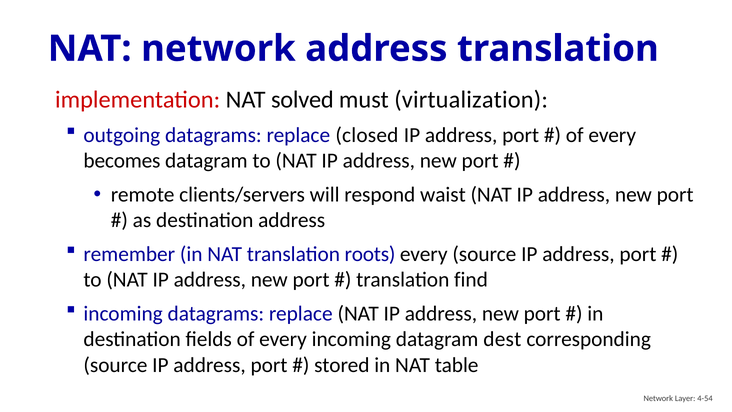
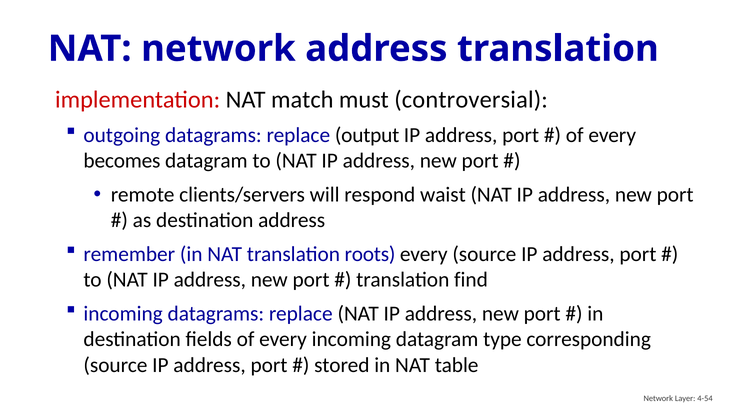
solved: solved -> match
virtualization: virtualization -> controversial
closed: closed -> output
dest: dest -> type
